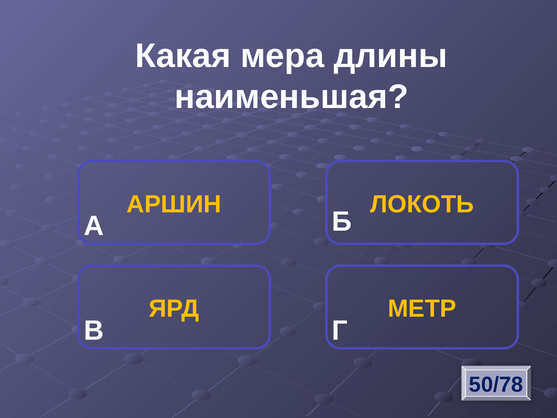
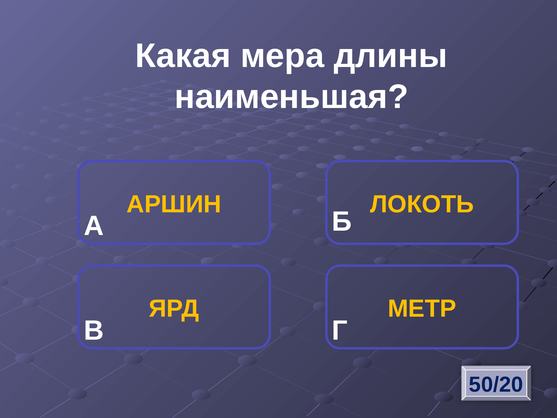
50/78: 50/78 -> 50/20
